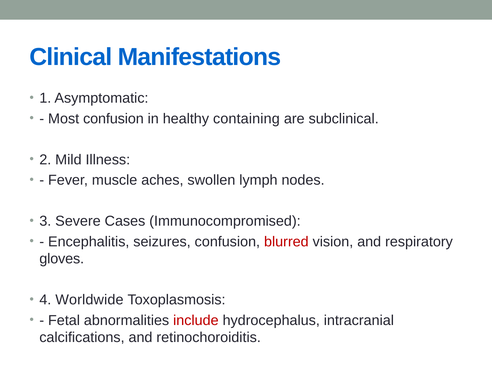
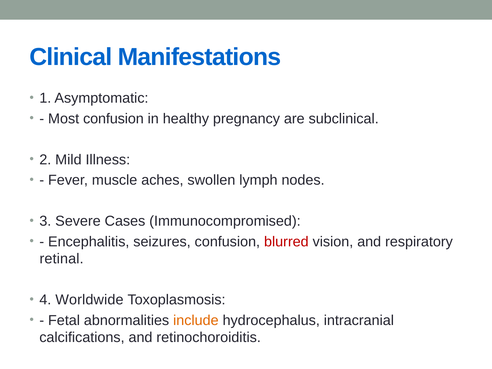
containing: containing -> pregnancy
gloves: gloves -> retinal
include colour: red -> orange
